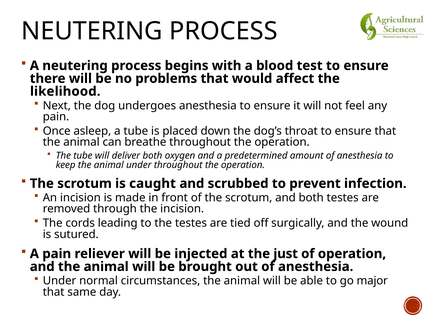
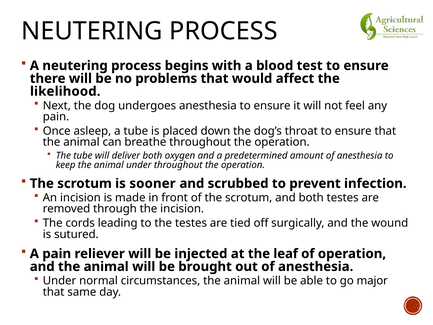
caught: caught -> sooner
just: just -> leaf
